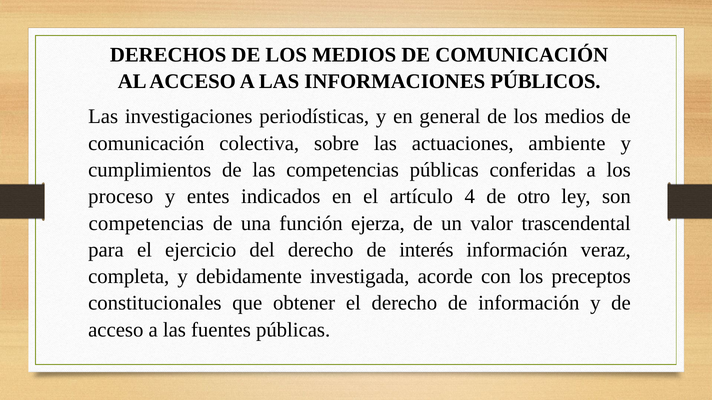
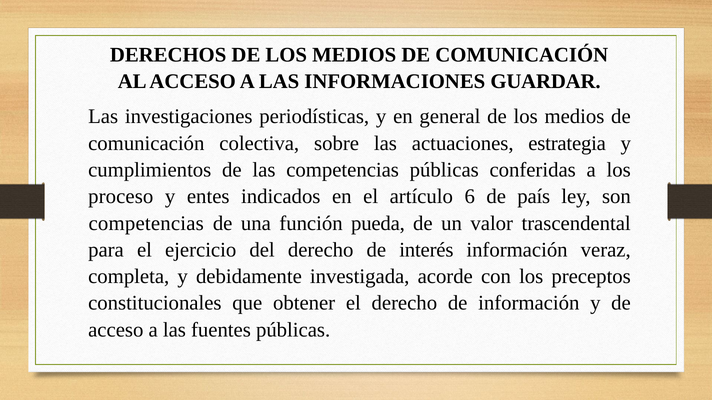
PÚBLICOS: PÚBLICOS -> GUARDAR
ambiente: ambiente -> estrategia
4: 4 -> 6
otro: otro -> país
ejerza: ejerza -> pueda
